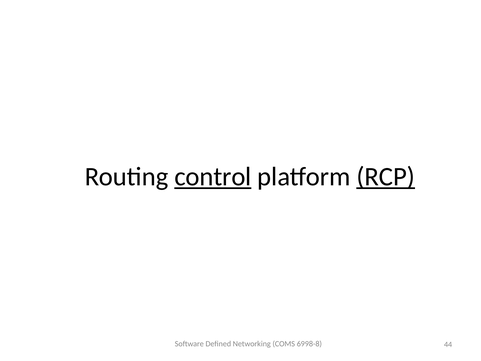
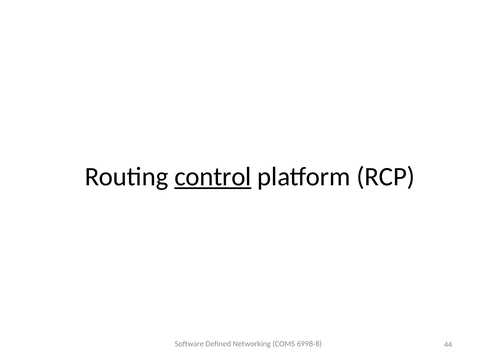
RCP underline: present -> none
